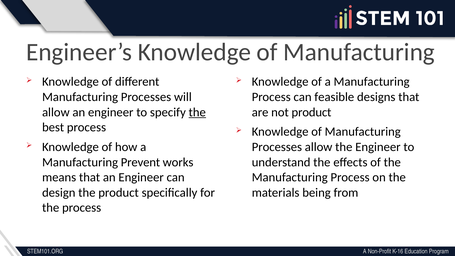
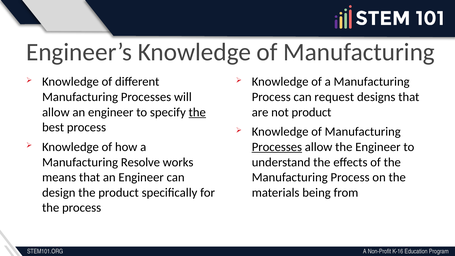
feasible: feasible -> request
Processes at (277, 147) underline: none -> present
Prevent: Prevent -> Resolve
